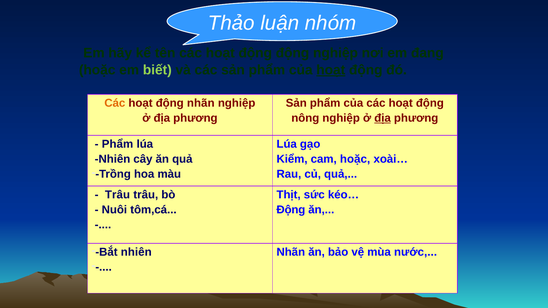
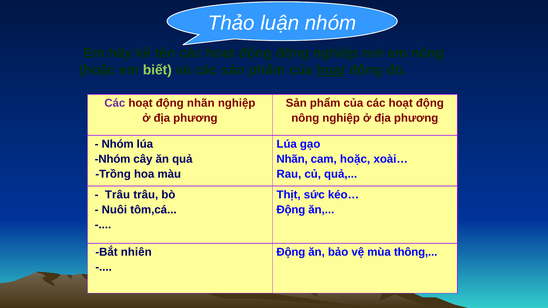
em đang: đang -> nông
Các at (115, 103) colour: orange -> purple
địa at (383, 118) underline: present -> none
Phẩm at (117, 144): Phẩm -> Nhóm
Nhiên at (112, 159): Nhiên -> Nhóm
Kiểm at (292, 159): Kiểm -> Nhãn
Nhãn at (291, 252): Nhãn -> Động
nước: nước -> thông
